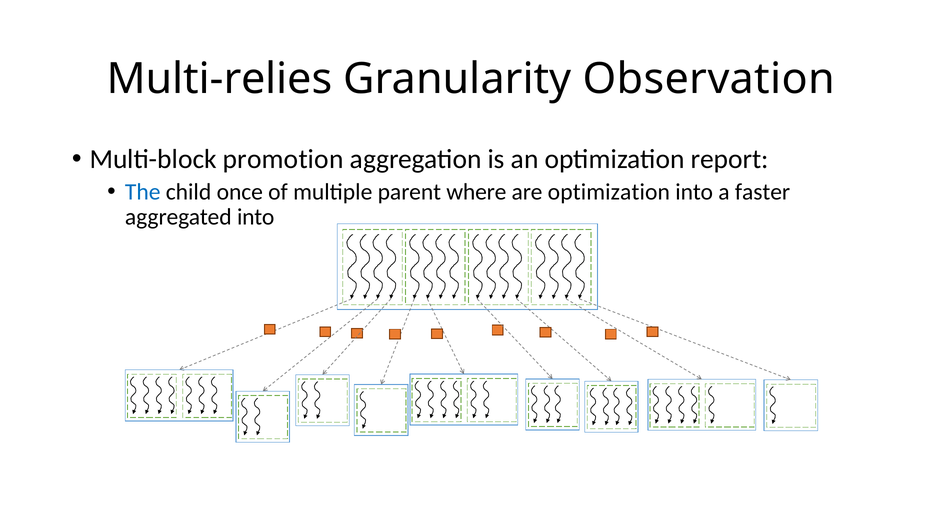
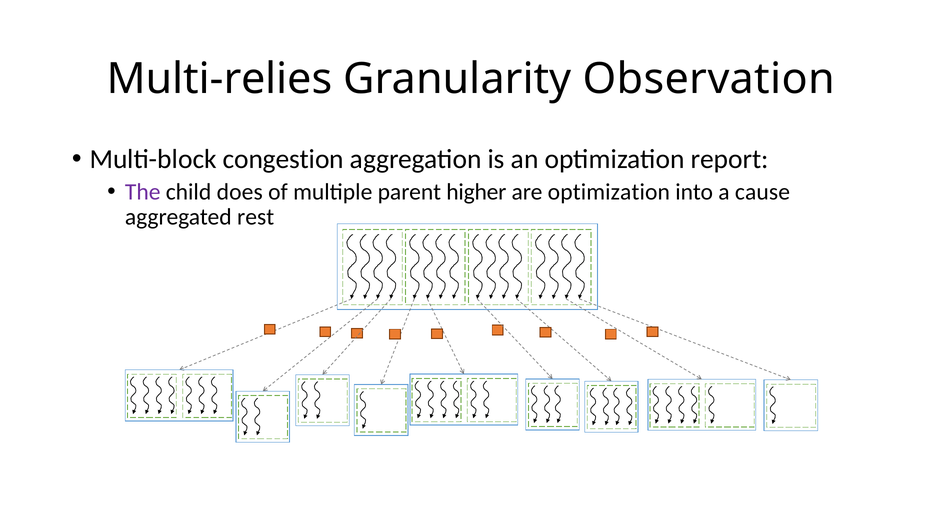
promotion: promotion -> congestion
The colour: blue -> purple
once: once -> does
where: where -> higher
faster: faster -> cause
aggregated into: into -> rest
